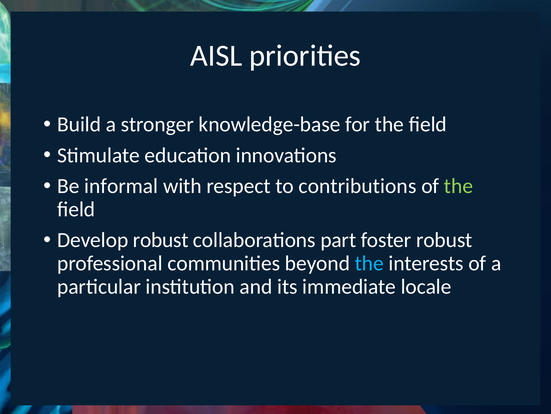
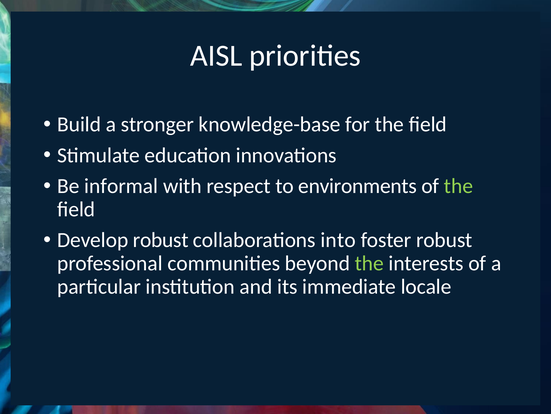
contributions: contributions -> environments
part: part -> into
the at (369, 263) colour: light blue -> light green
